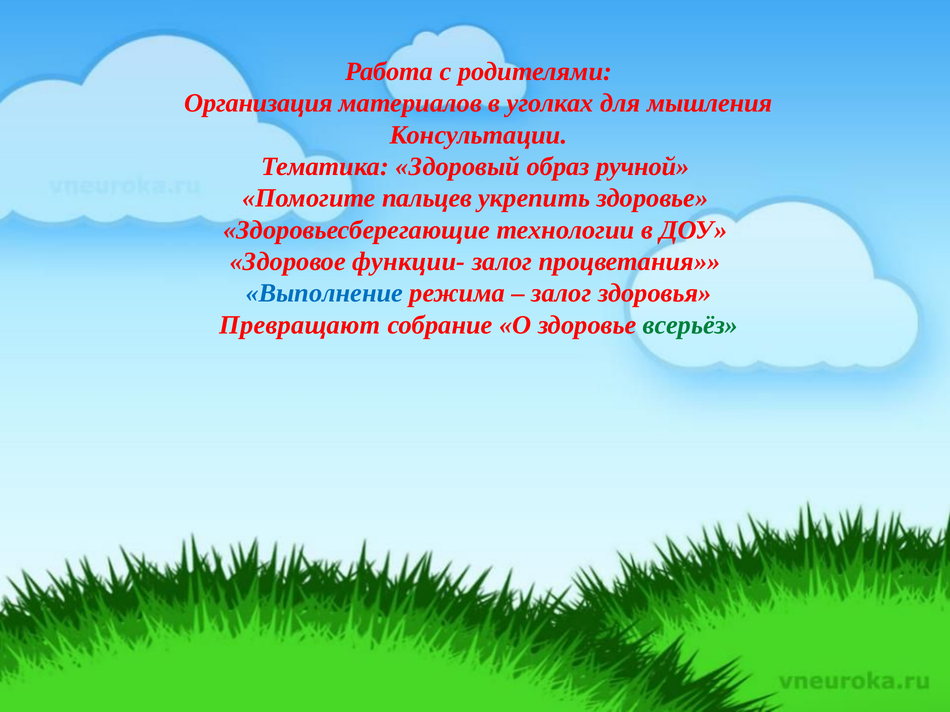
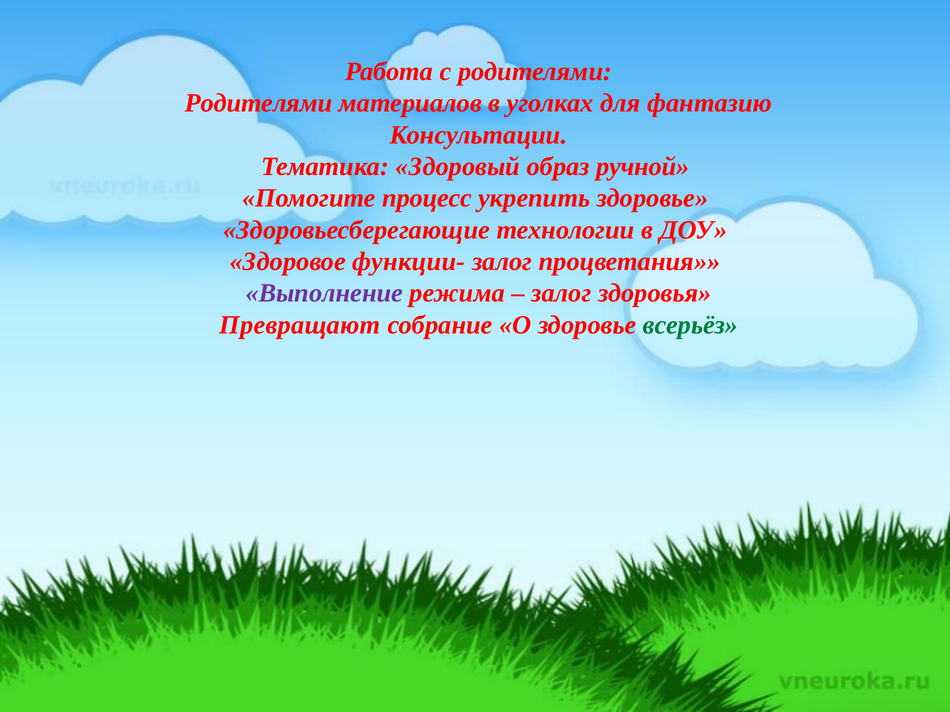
Организация at (259, 103): Организация -> Родителями
мышления: мышления -> фантазию
пальцев: пальцев -> процесс
Выполнение colour: blue -> purple
